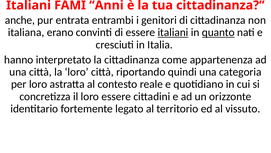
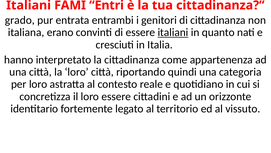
Anni: Anni -> Entri
anche: anche -> grado
quanto underline: present -> none
